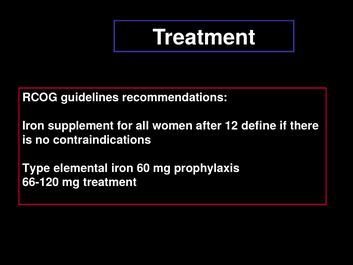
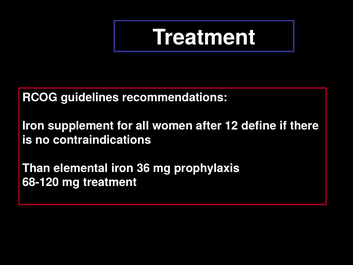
Type: Type -> Than
60: 60 -> 36
66-120: 66-120 -> 68-120
